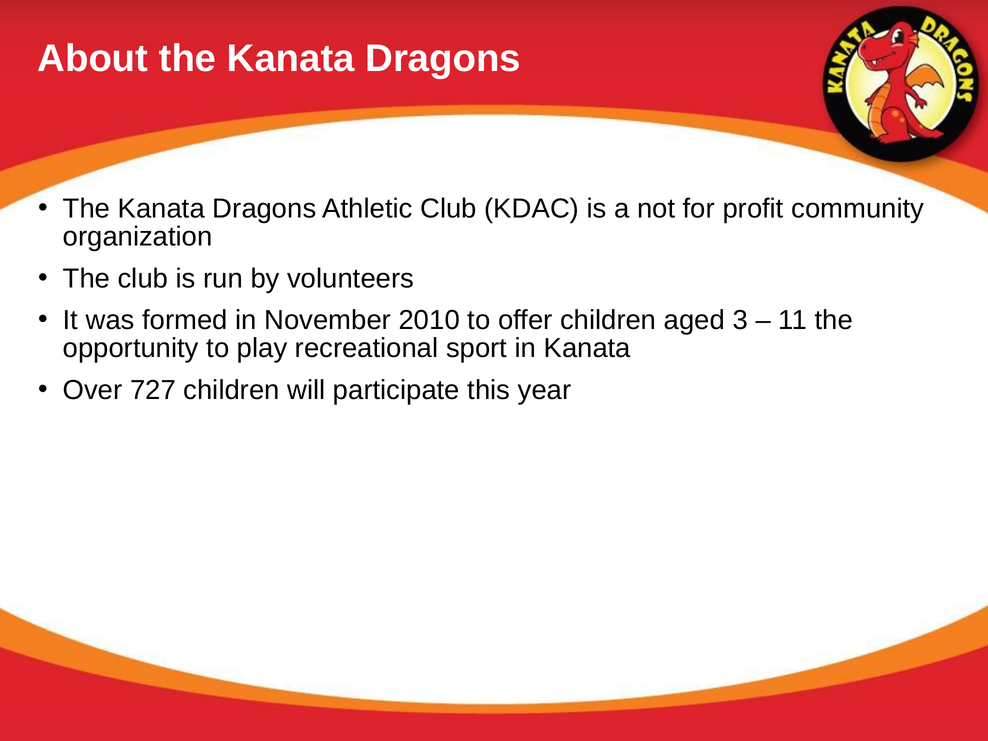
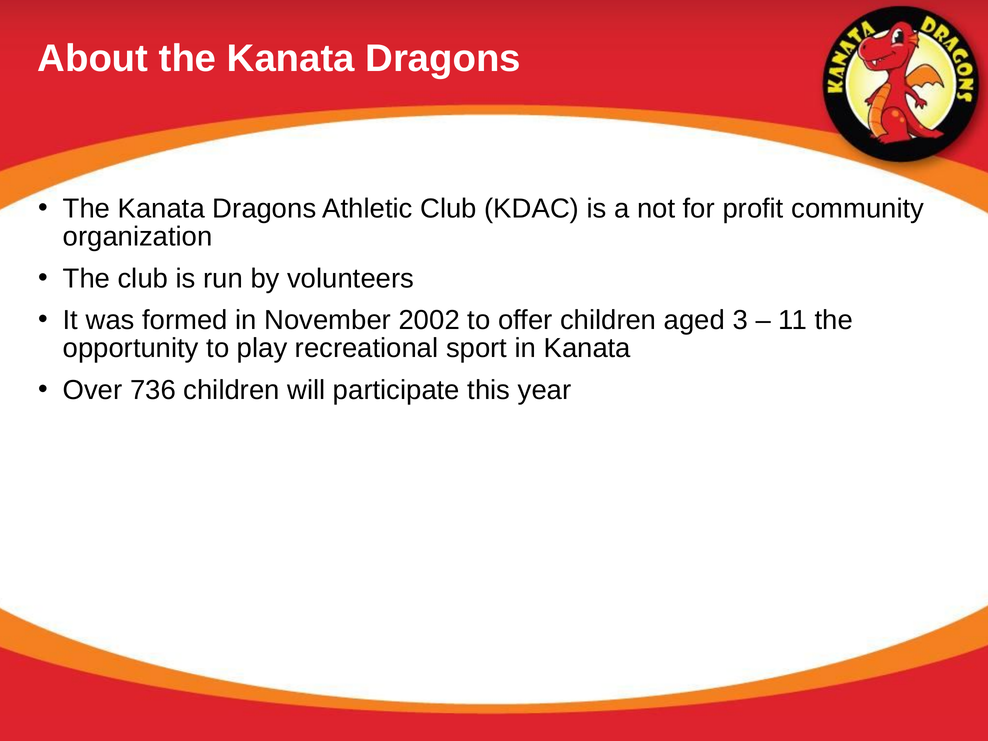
2010: 2010 -> 2002
727: 727 -> 736
